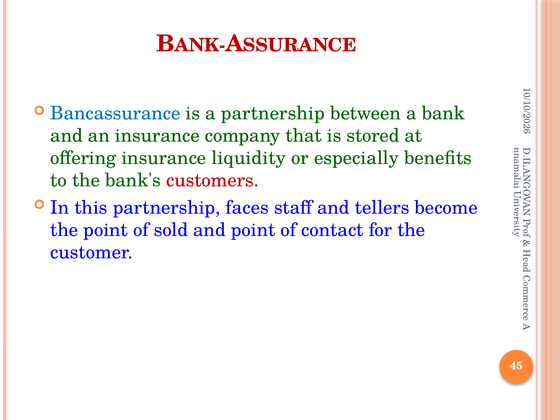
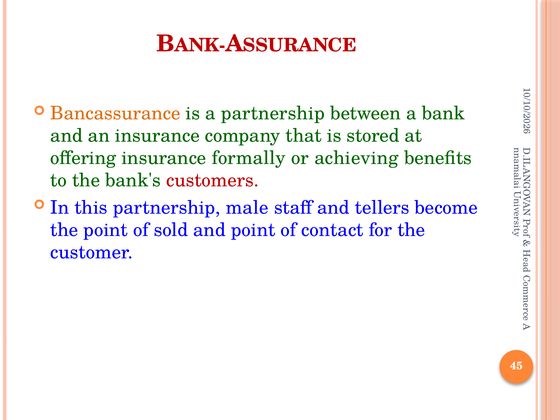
Bancassurance colour: blue -> orange
liquidity: liquidity -> formally
especially: especially -> achieving
faces: faces -> male
